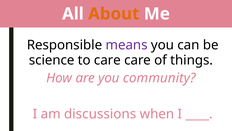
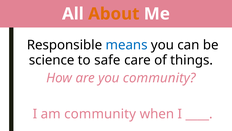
means colour: purple -> blue
to care: care -> safe
am discussions: discussions -> community
